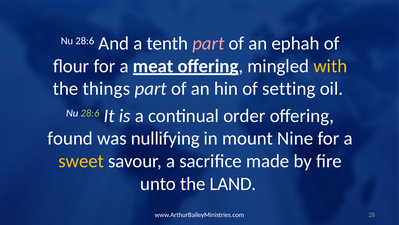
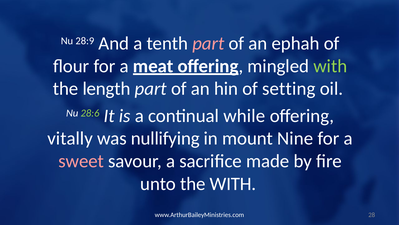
28:6 at (85, 41): 28:6 -> 28:9
with at (330, 66) colour: yellow -> light green
things: things -> length
order: order -> while
found: found -> vitally
sweet colour: yellow -> pink
the LAND: LAND -> WITH
